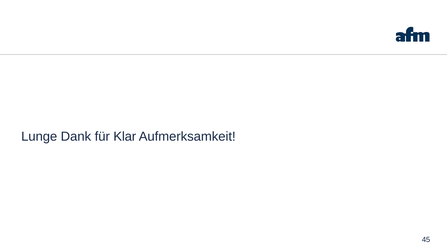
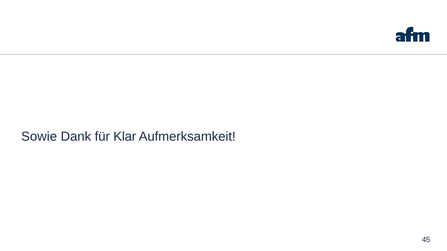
Lunge: Lunge -> Sowie
